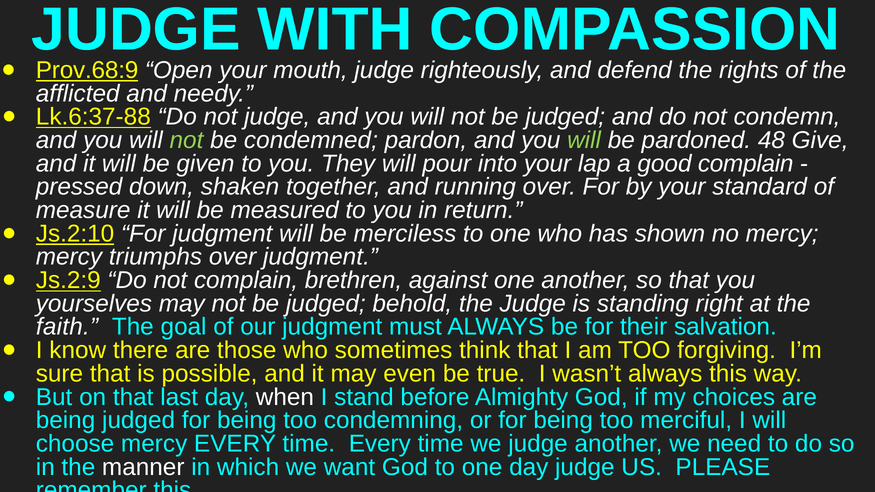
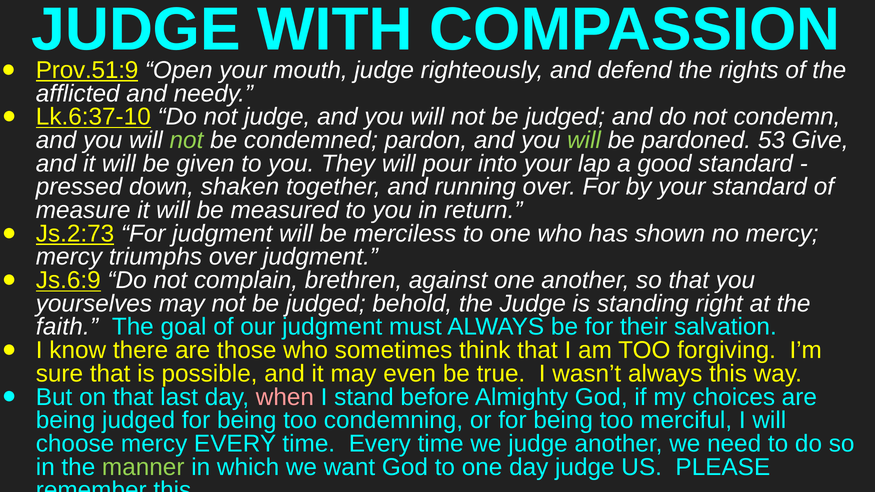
Prov.68:9: Prov.68:9 -> Prov.51:9
Lk.6:37-88: Lk.6:37-88 -> Lk.6:37-10
48: 48 -> 53
good complain: complain -> standard
Js.2:10: Js.2:10 -> Js.2:73
Js.2:9: Js.2:9 -> Js.6:9
when colour: white -> pink
manner colour: white -> light green
